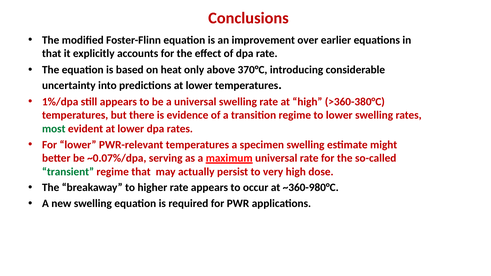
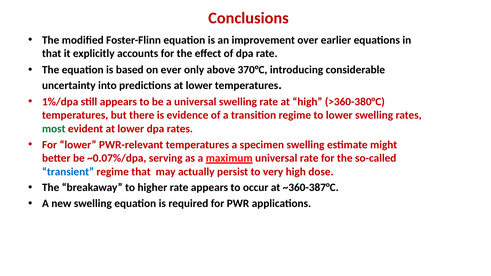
heat: heat -> ever
transient colour: green -> blue
~360-980°C: ~360-980°C -> ~360-387°C
